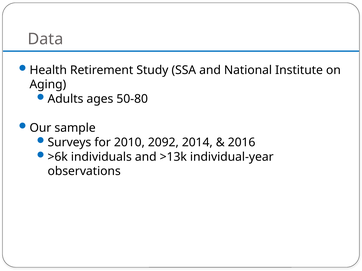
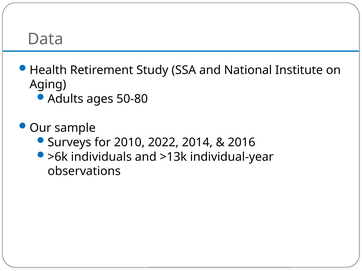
2092: 2092 -> 2022
